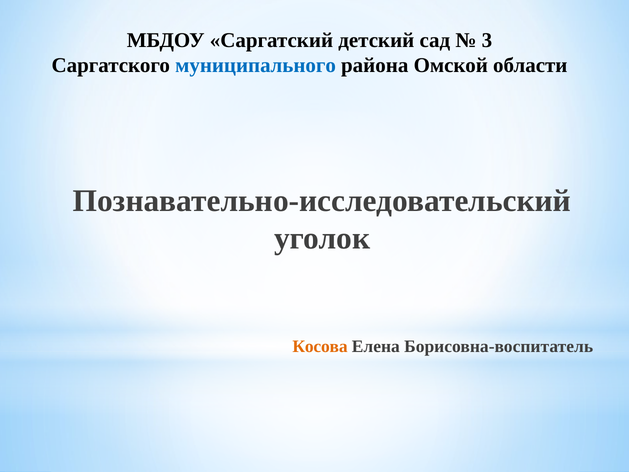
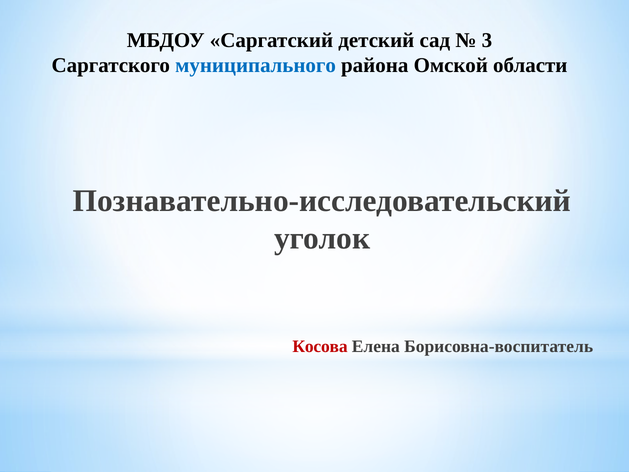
Косова colour: orange -> red
